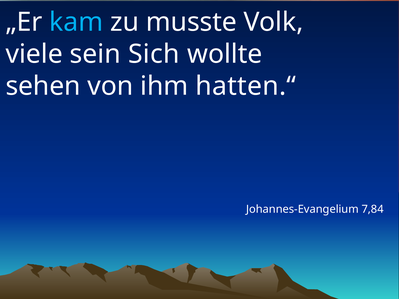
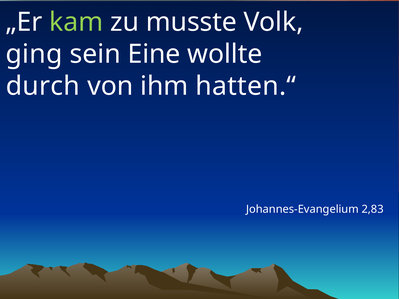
kam colour: light blue -> light green
viele: viele -> ging
Sich: Sich -> Eine
sehen: sehen -> durch
7,84: 7,84 -> 2,83
